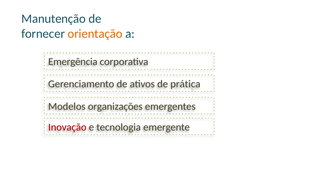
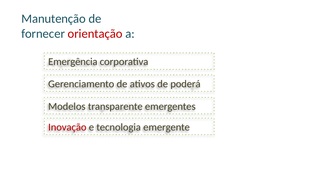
orientação colour: orange -> red
prática: prática -> poderá
organizações: organizações -> transparente
